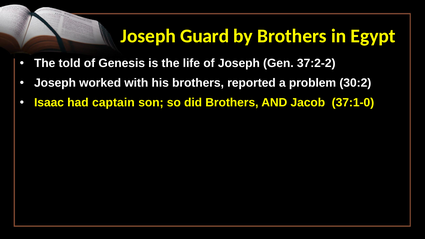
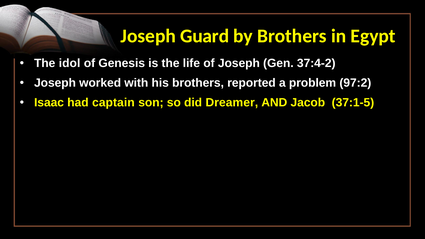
told: told -> idol
37:2-2: 37:2-2 -> 37:4-2
30:2: 30:2 -> 97:2
did Brothers: Brothers -> Dreamer
37:1-0: 37:1-0 -> 37:1-5
